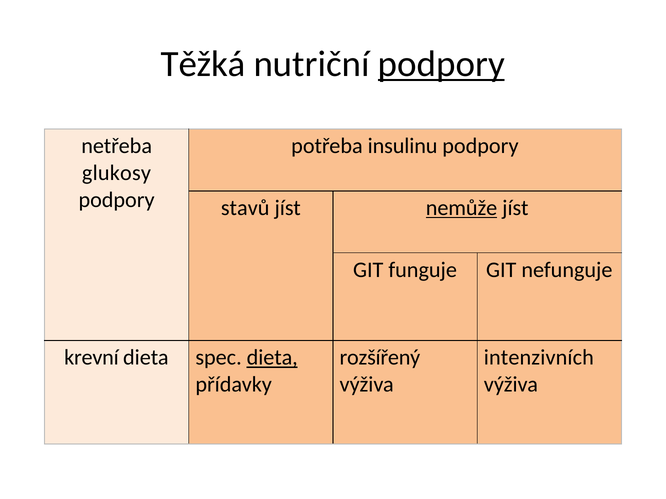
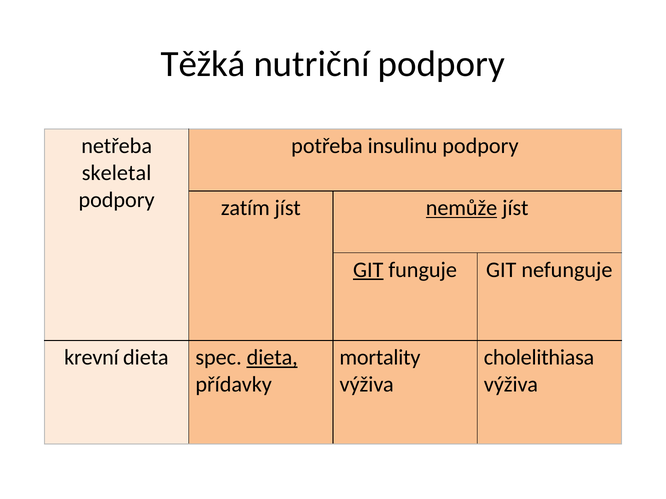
podpory at (441, 64) underline: present -> none
glukosy: glukosy -> skeletal
stavů: stavů -> zatím
GIT at (368, 270) underline: none -> present
rozšířený: rozšířený -> mortality
intenzivních: intenzivních -> cholelithiasa
